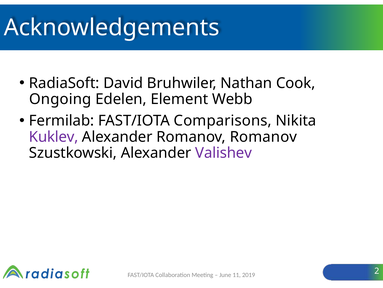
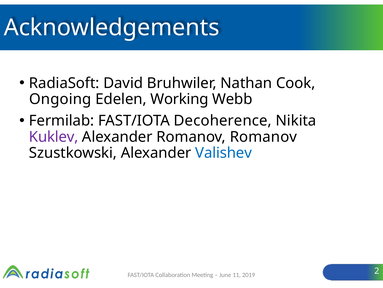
Element: Element -> Working
Comparisons: Comparisons -> Decoherence
Valishev colour: purple -> blue
